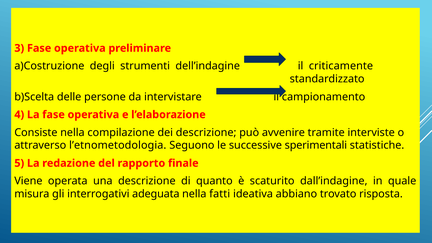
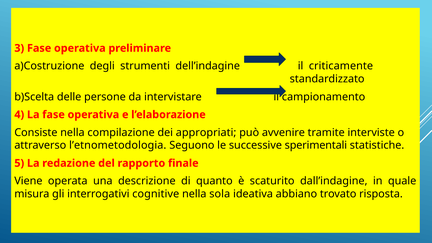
dei descrizione: descrizione -> appropriati
adeguata: adeguata -> cognitive
fatti: fatti -> sola
